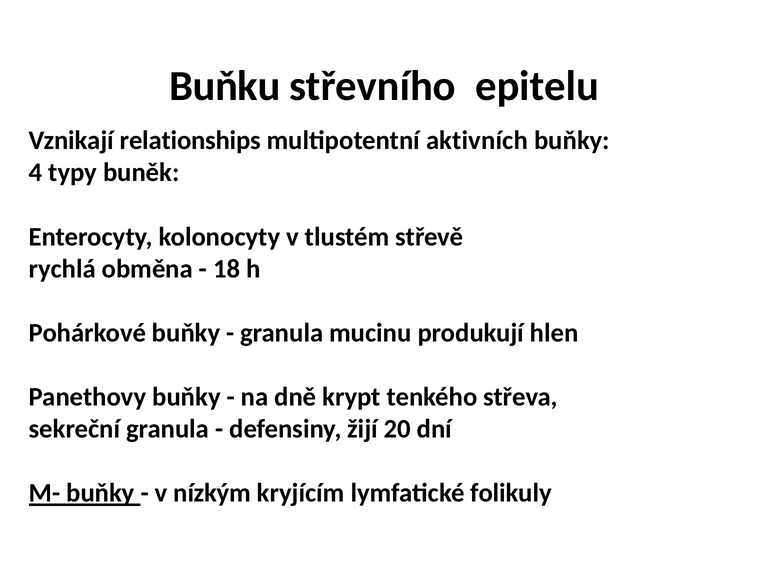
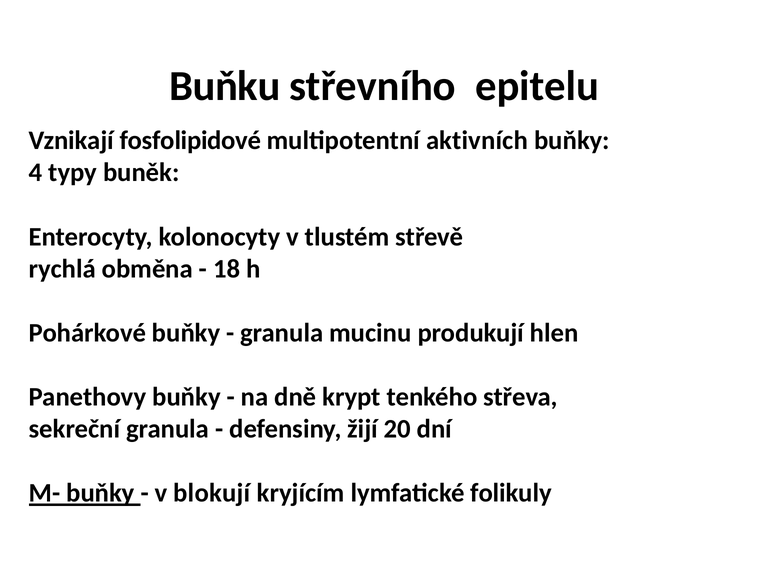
relationships: relationships -> fosfolipidové
nízkým: nízkým -> blokují
